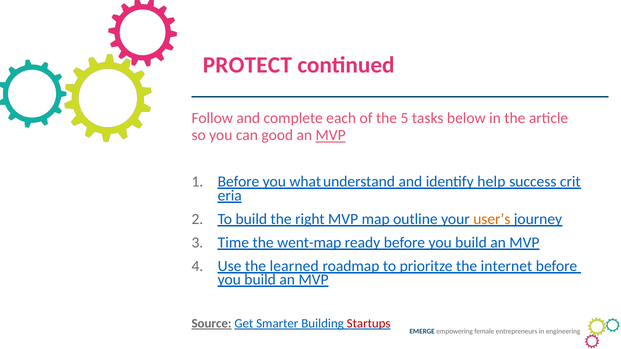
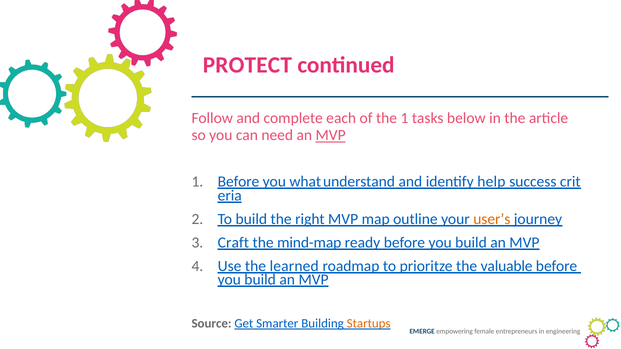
the 5: 5 -> 1
good: good -> need
Time: Time -> Craft
went-map: went-map -> mind-map
internet: internet -> valuable
Source underline: present -> none
Startups colour: red -> orange
